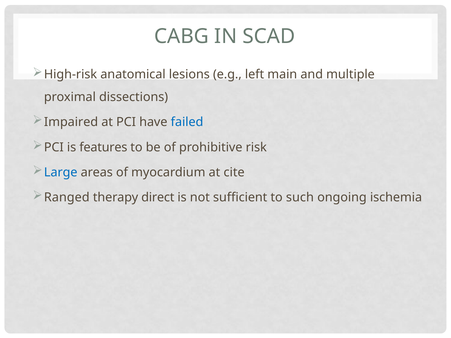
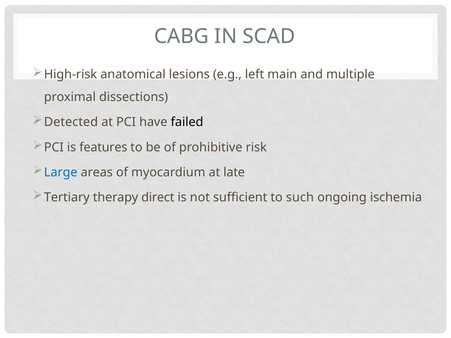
Impaired: Impaired -> Detected
failed colour: blue -> black
cite: cite -> late
Ranged: Ranged -> Tertiary
